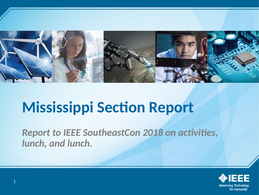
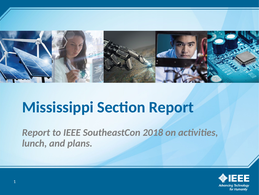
and lunch: lunch -> plans
